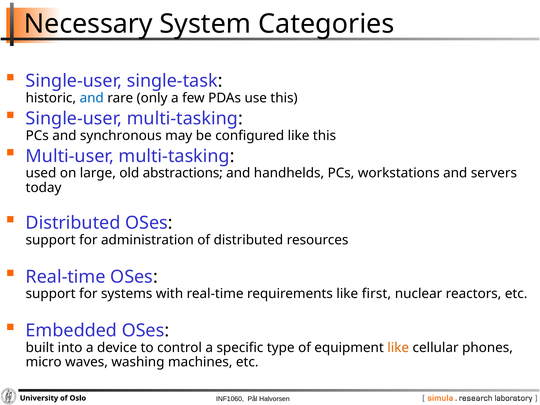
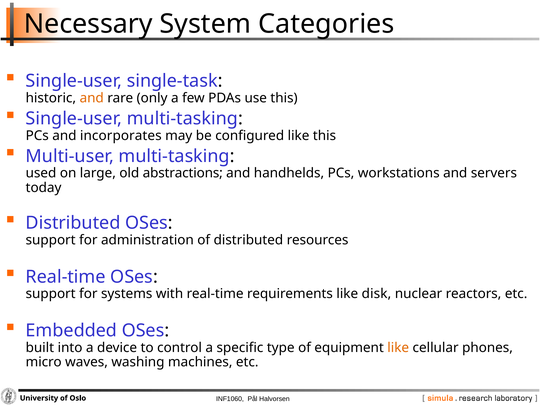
and at (92, 98) colour: blue -> orange
synchronous: synchronous -> incorporates
first: first -> disk
